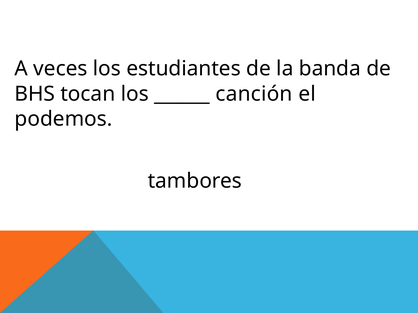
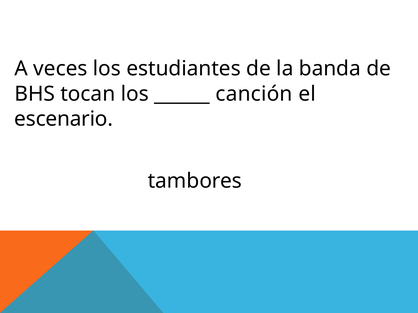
podemos: podemos -> escenario
